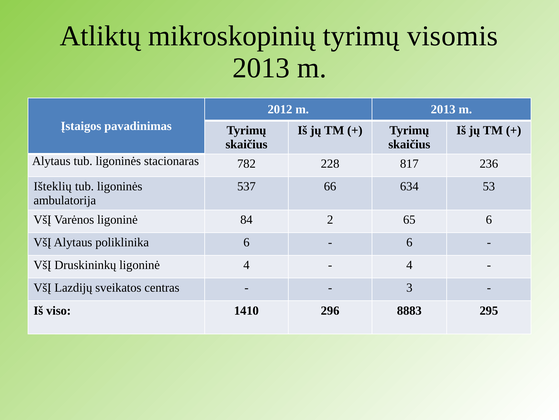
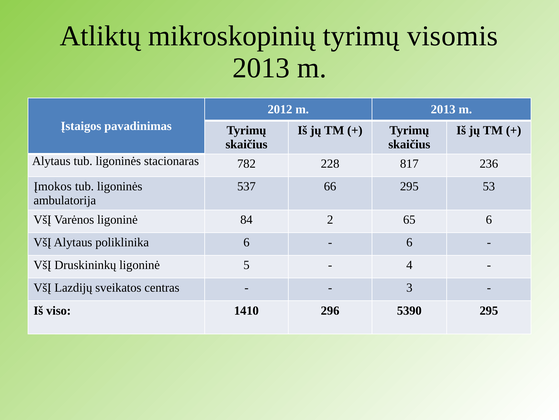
Išteklių: Išteklių -> Įmokos
66 634: 634 -> 295
ligoninė 4: 4 -> 5
8883: 8883 -> 5390
